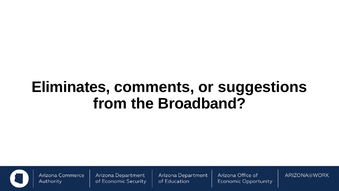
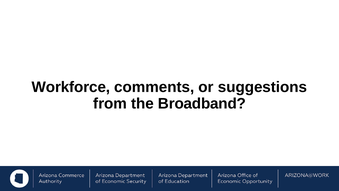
Eliminates: Eliminates -> Workforce
